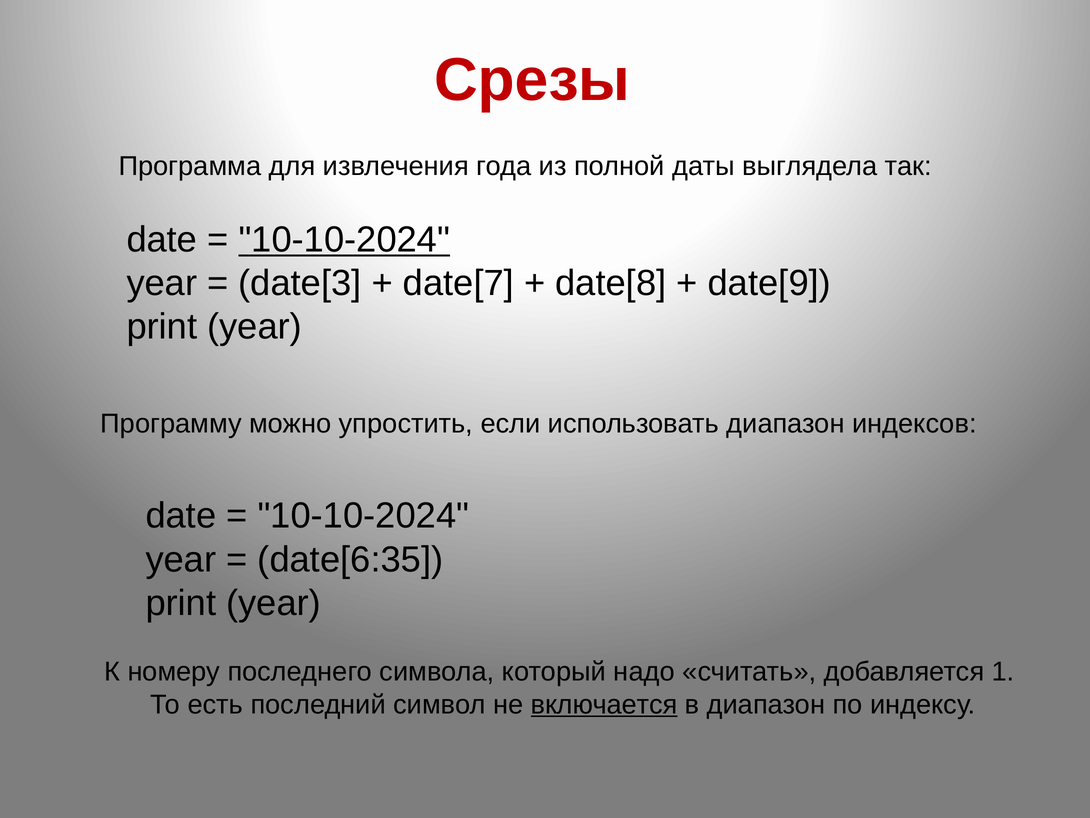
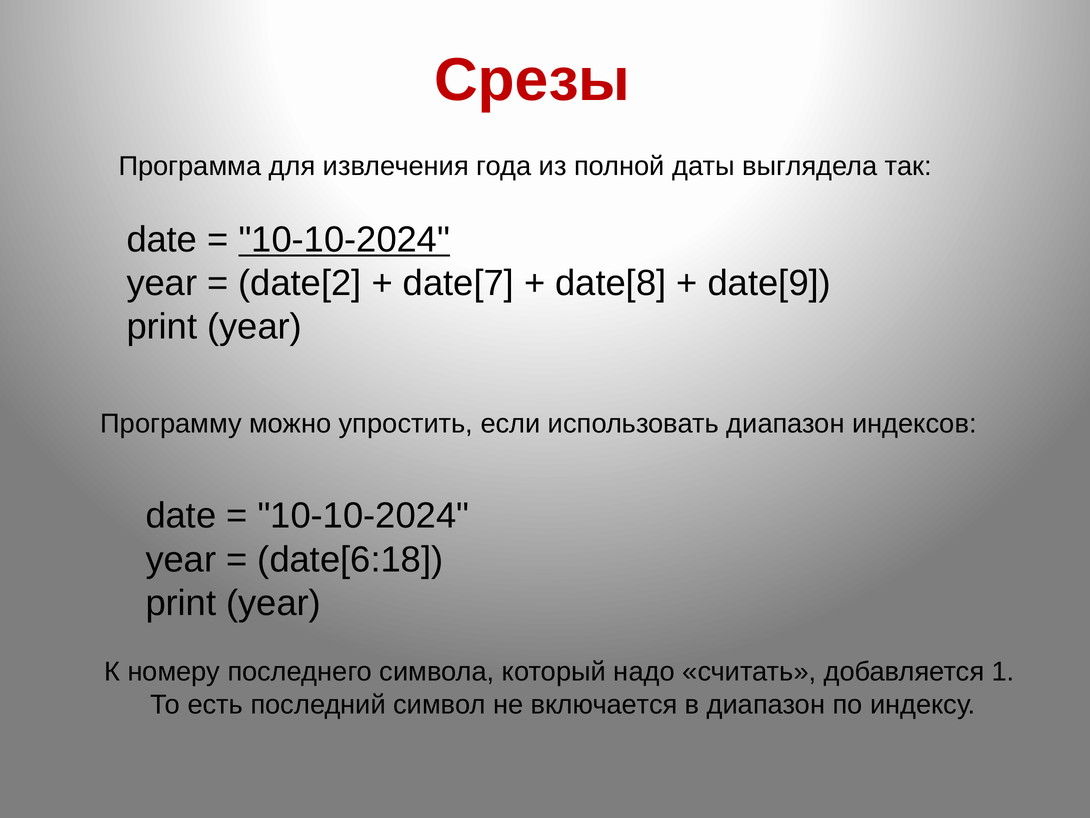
date[3: date[3 -> date[2
date[6:35: date[6:35 -> date[6:18
включается underline: present -> none
